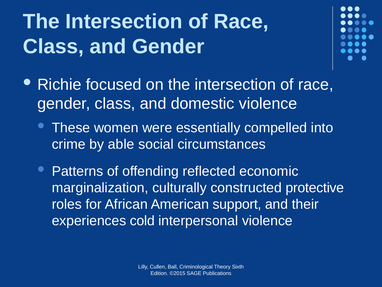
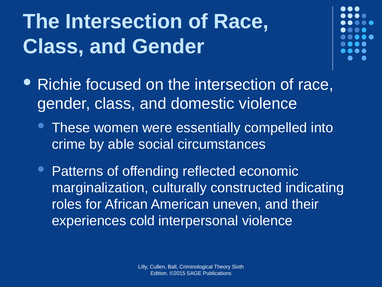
protective: protective -> indicating
support: support -> uneven
